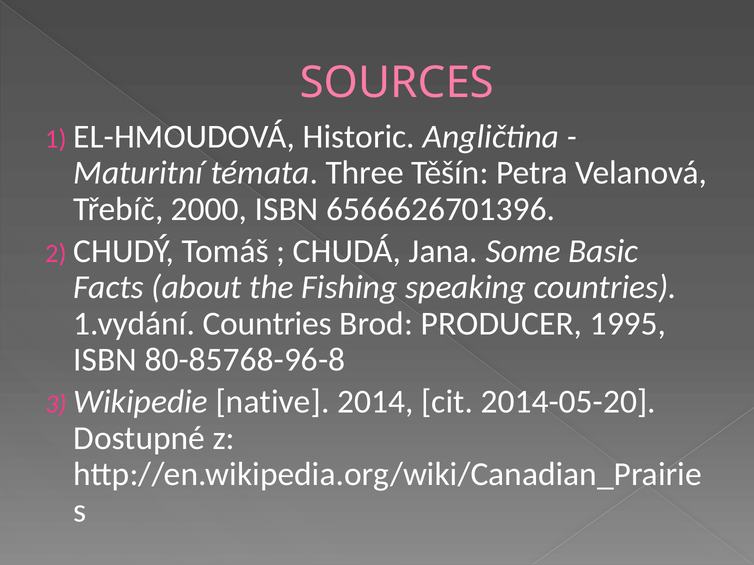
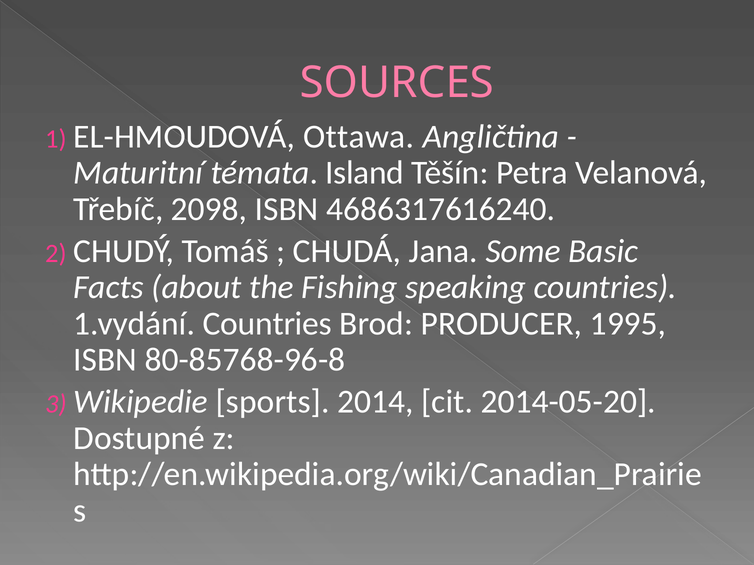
Historic: Historic -> Ottawa
Three: Three -> Island
2000: 2000 -> 2098
6566626701396: 6566626701396 -> 4686317616240
native: native -> sports
